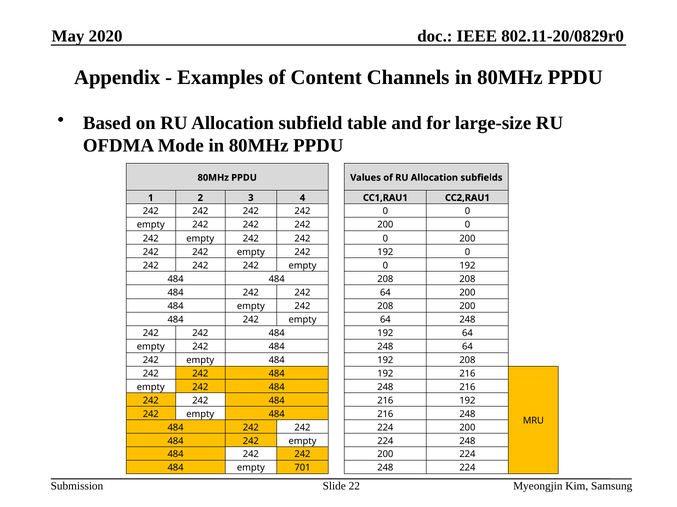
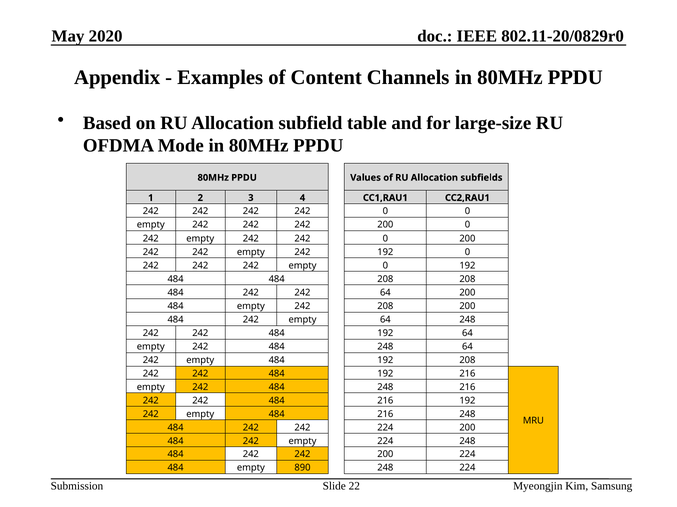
701: 701 -> 890
